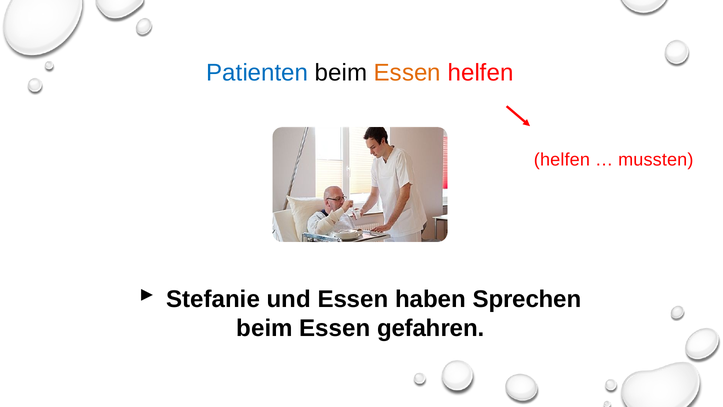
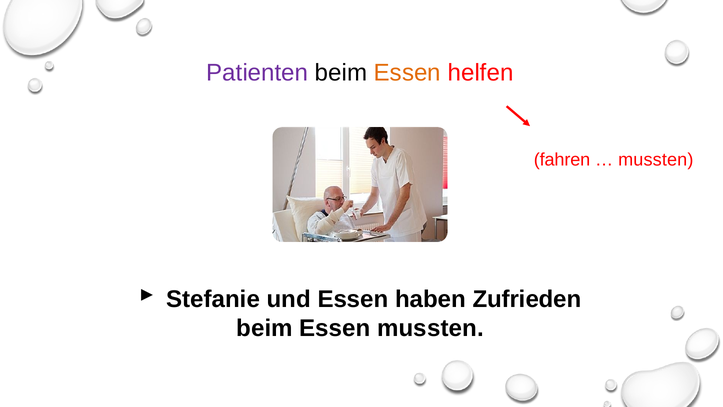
Patienten colour: blue -> purple
helfen at (562, 160): helfen -> fahren
Sprechen: Sprechen -> Zufrieden
Essen gefahren: gefahren -> mussten
